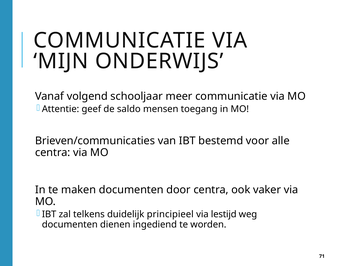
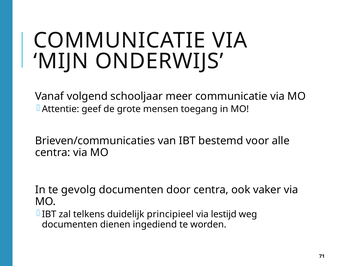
saldo: saldo -> grote
maken: maken -> gevolg
